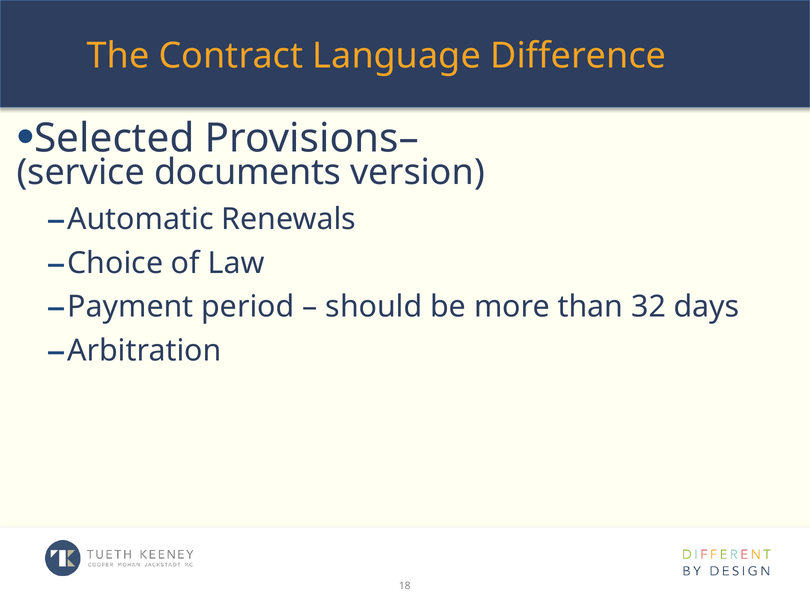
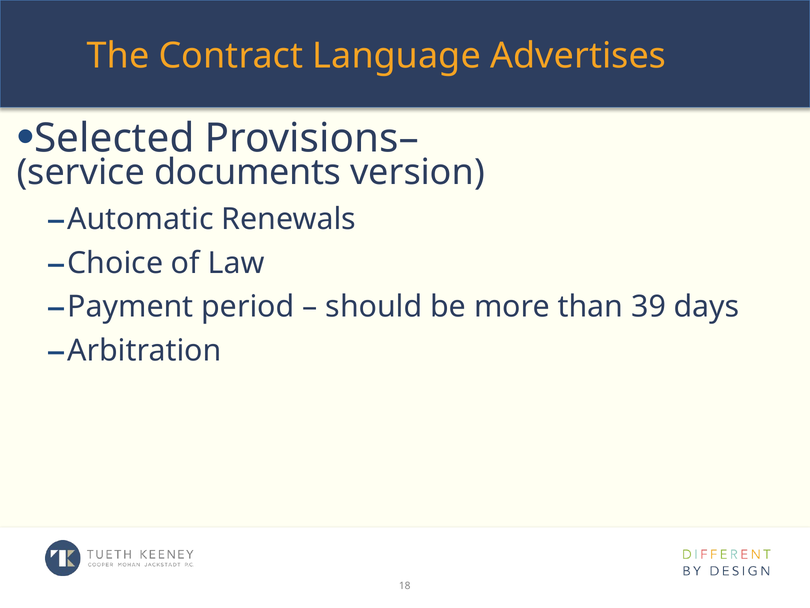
Difference: Difference -> Advertises
32: 32 -> 39
